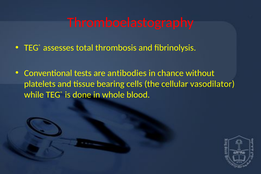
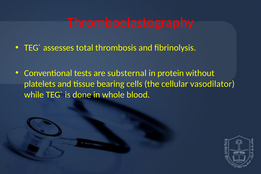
antibodies: antibodies -> substernal
chance: chance -> protein
